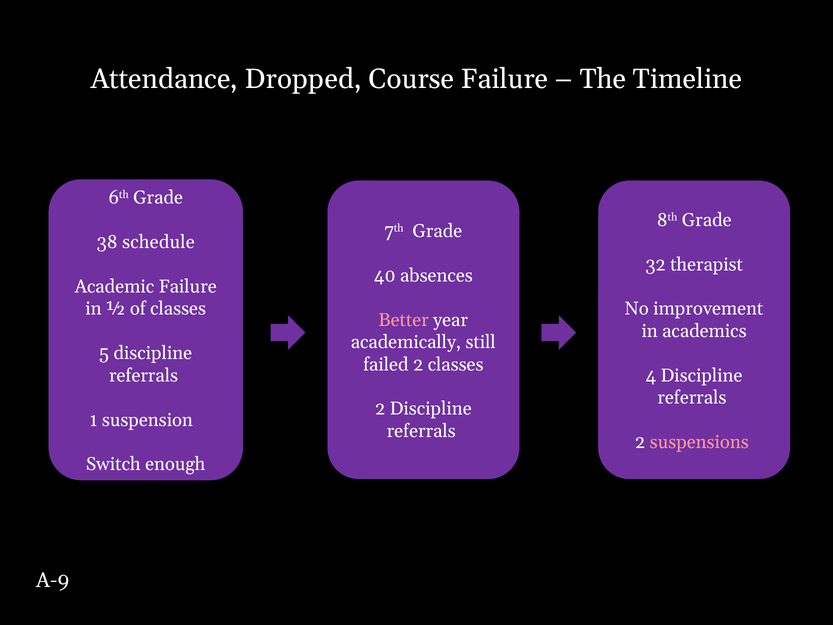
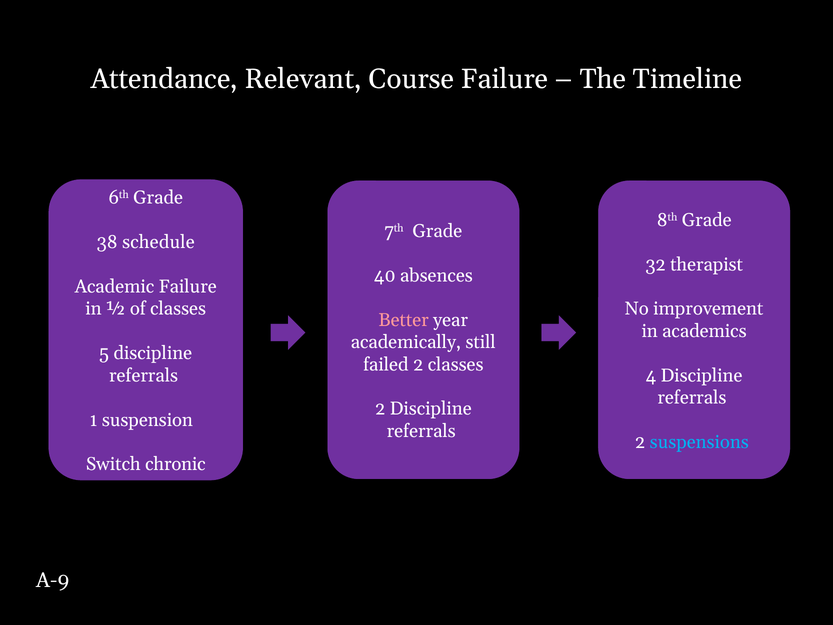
Dropped: Dropped -> Relevant
suspensions colour: pink -> light blue
enough: enough -> chronic
